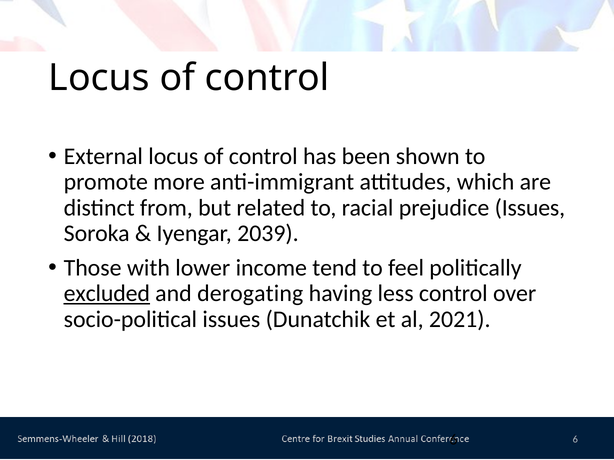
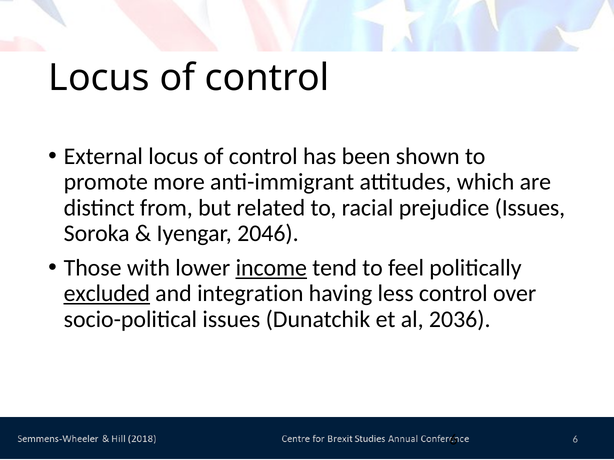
2039: 2039 -> 2046
income underline: none -> present
derogating: derogating -> integration
2021: 2021 -> 2036
